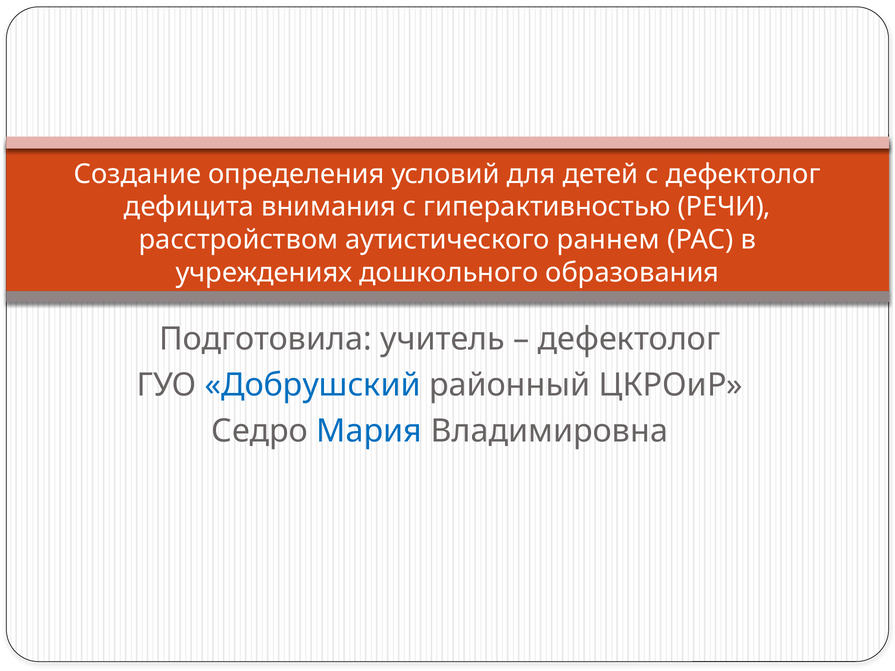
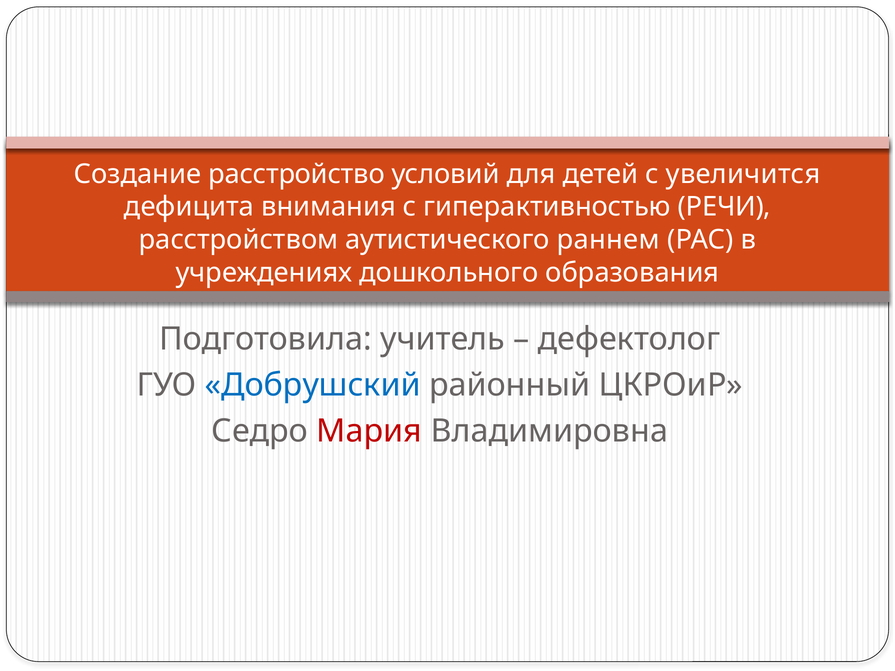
определения: определения -> расстройство
с дефектолог: дефектолог -> увеличится
Мария colour: blue -> red
